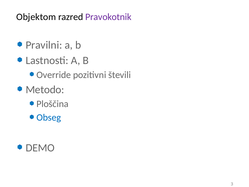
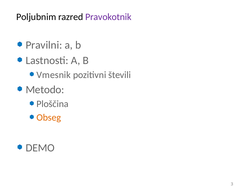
Objektom: Objektom -> Poljubnim
Override: Override -> Vmesnik
Obseg colour: blue -> orange
